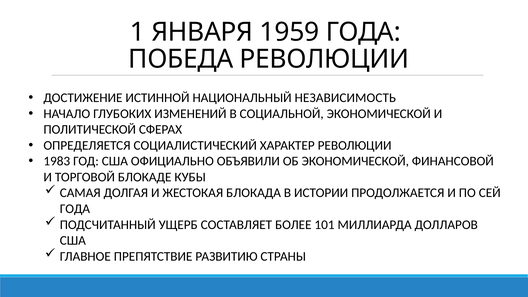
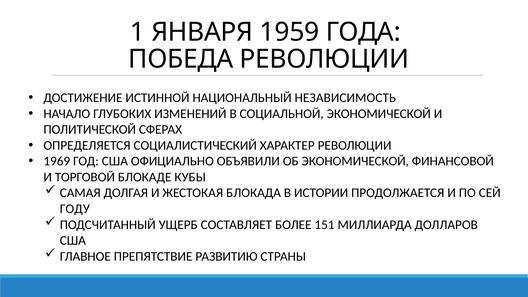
1983: 1983 -> 1969
ГОДА at (75, 209): ГОДА -> ГОДУ
101: 101 -> 151
